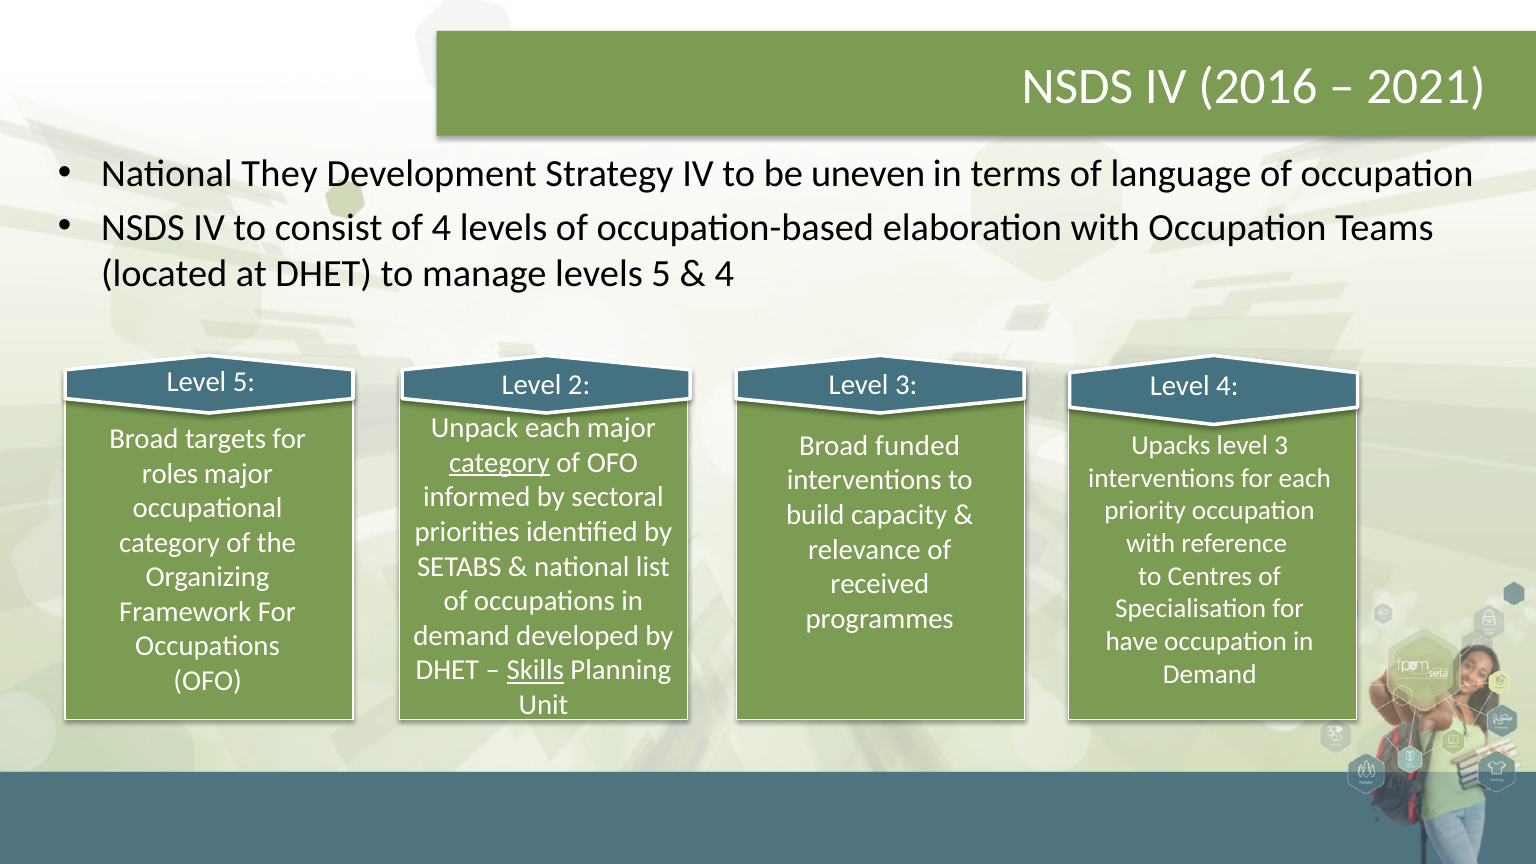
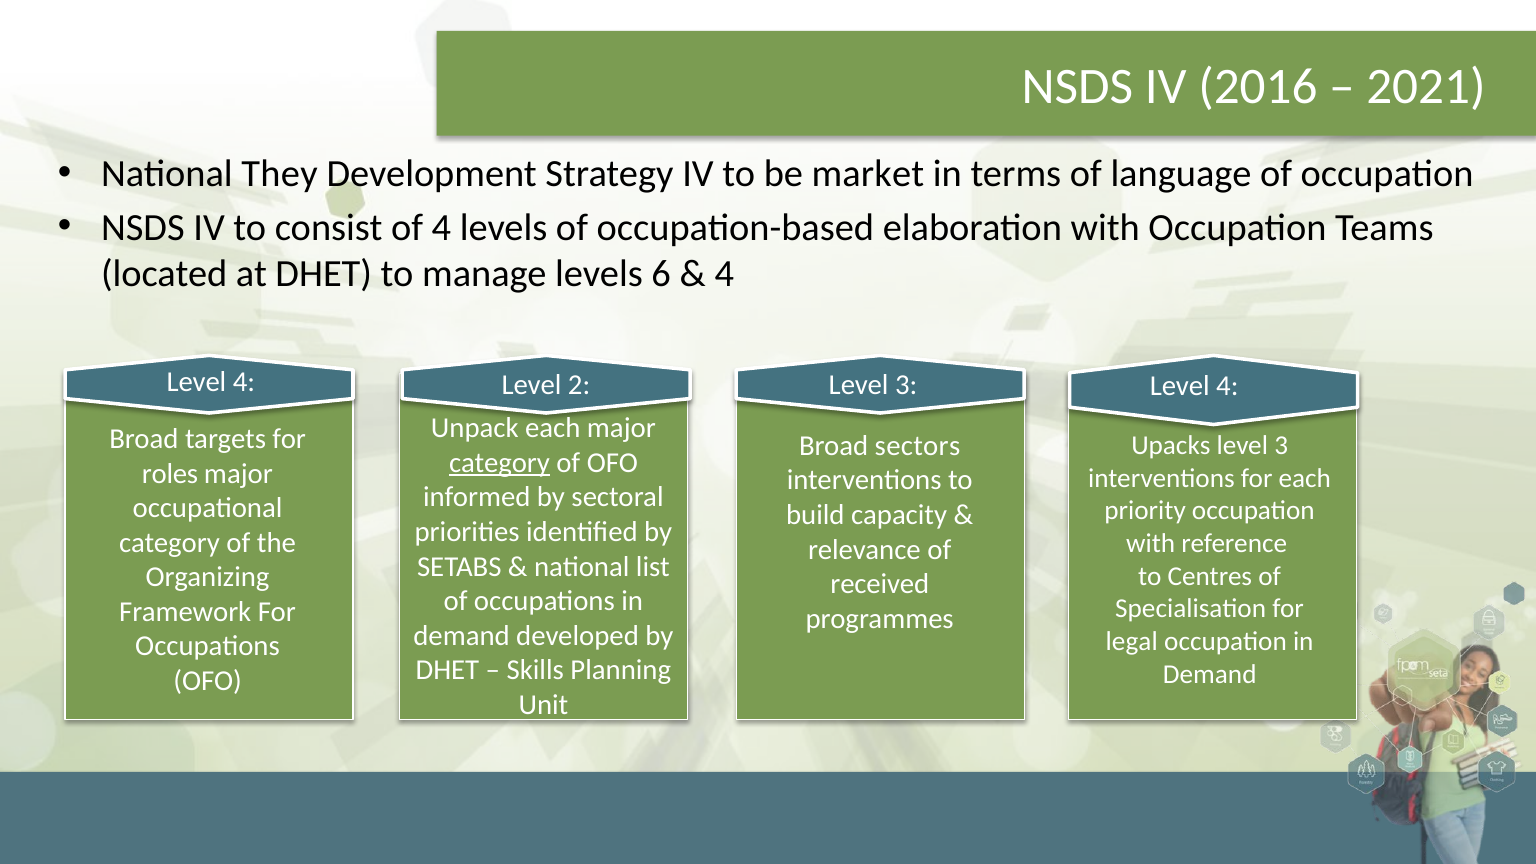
uneven: uneven -> market
levels 5: 5 -> 6
5 at (244, 382): 5 -> 4
funded: funded -> sectors
have: have -> legal
Skills underline: present -> none
